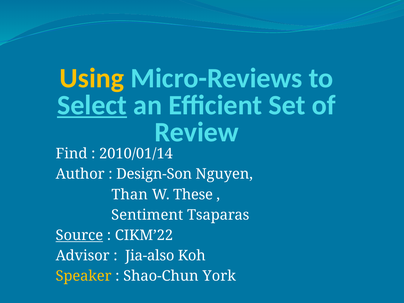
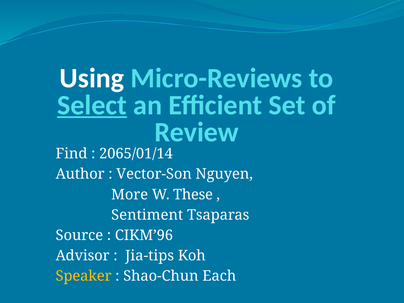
Using colour: yellow -> white
2010/01/14: 2010/01/14 -> 2065/01/14
Design-Son: Design-Son -> Vector-Son
Than: Than -> More
Source underline: present -> none
CIKM’22: CIKM’22 -> CIKM’96
Jia-also: Jia-also -> Jia-tips
York: York -> Each
